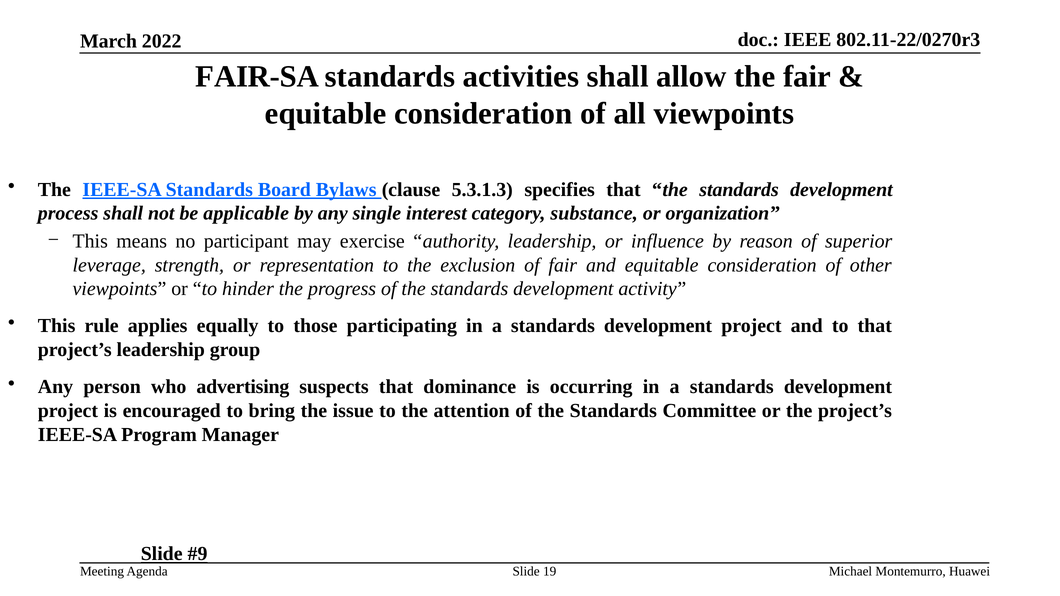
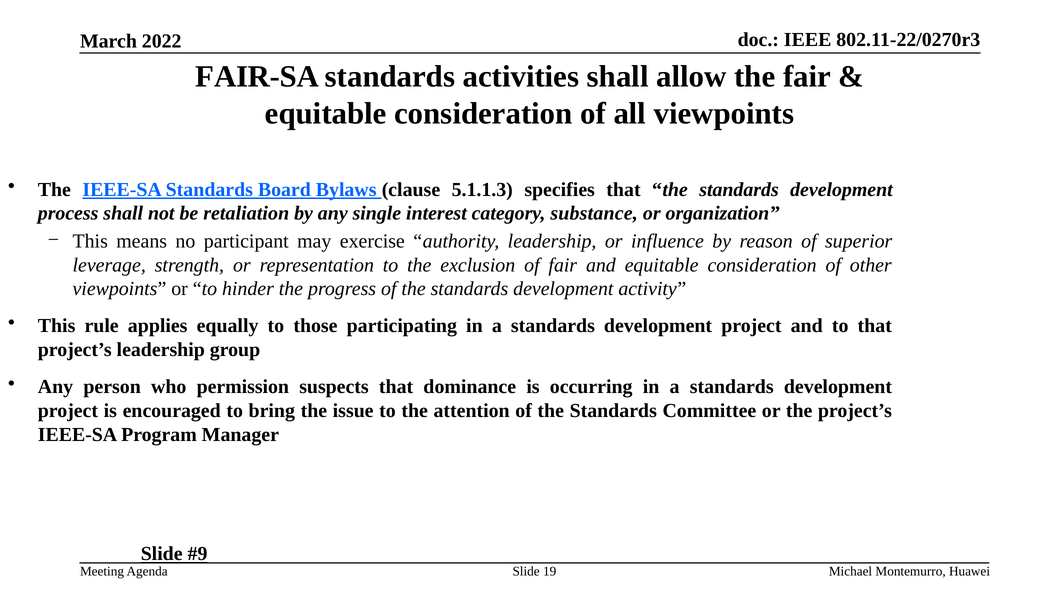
5.3.1.3: 5.3.1.3 -> 5.1.1.3
applicable: applicable -> retaliation
advertising: advertising -> permission
